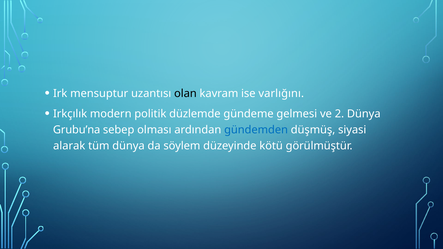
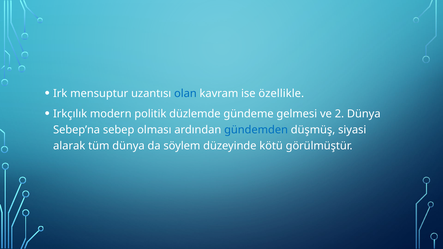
olan colour: black -> blue
varlığını: varlığını -> özellikle
Grubu’na: Grubu’na -> Sebep’na
